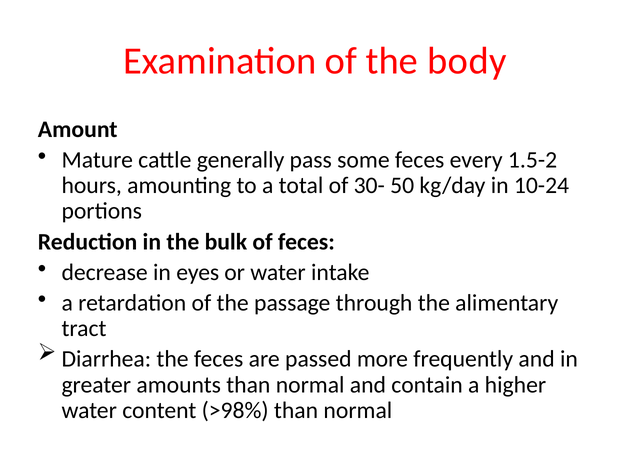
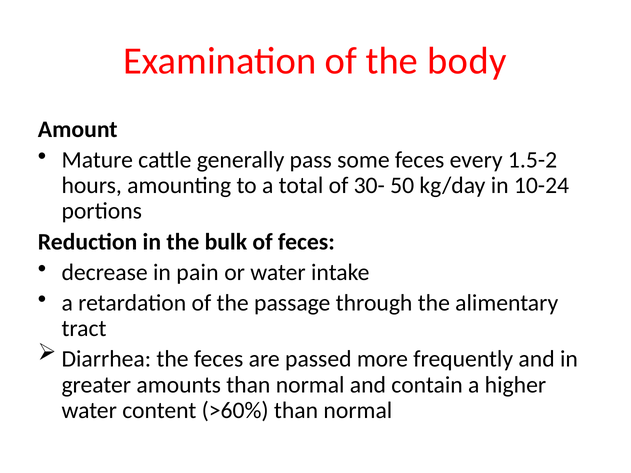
eyes: eyes -> pain
>98%: >98% -> >60%
